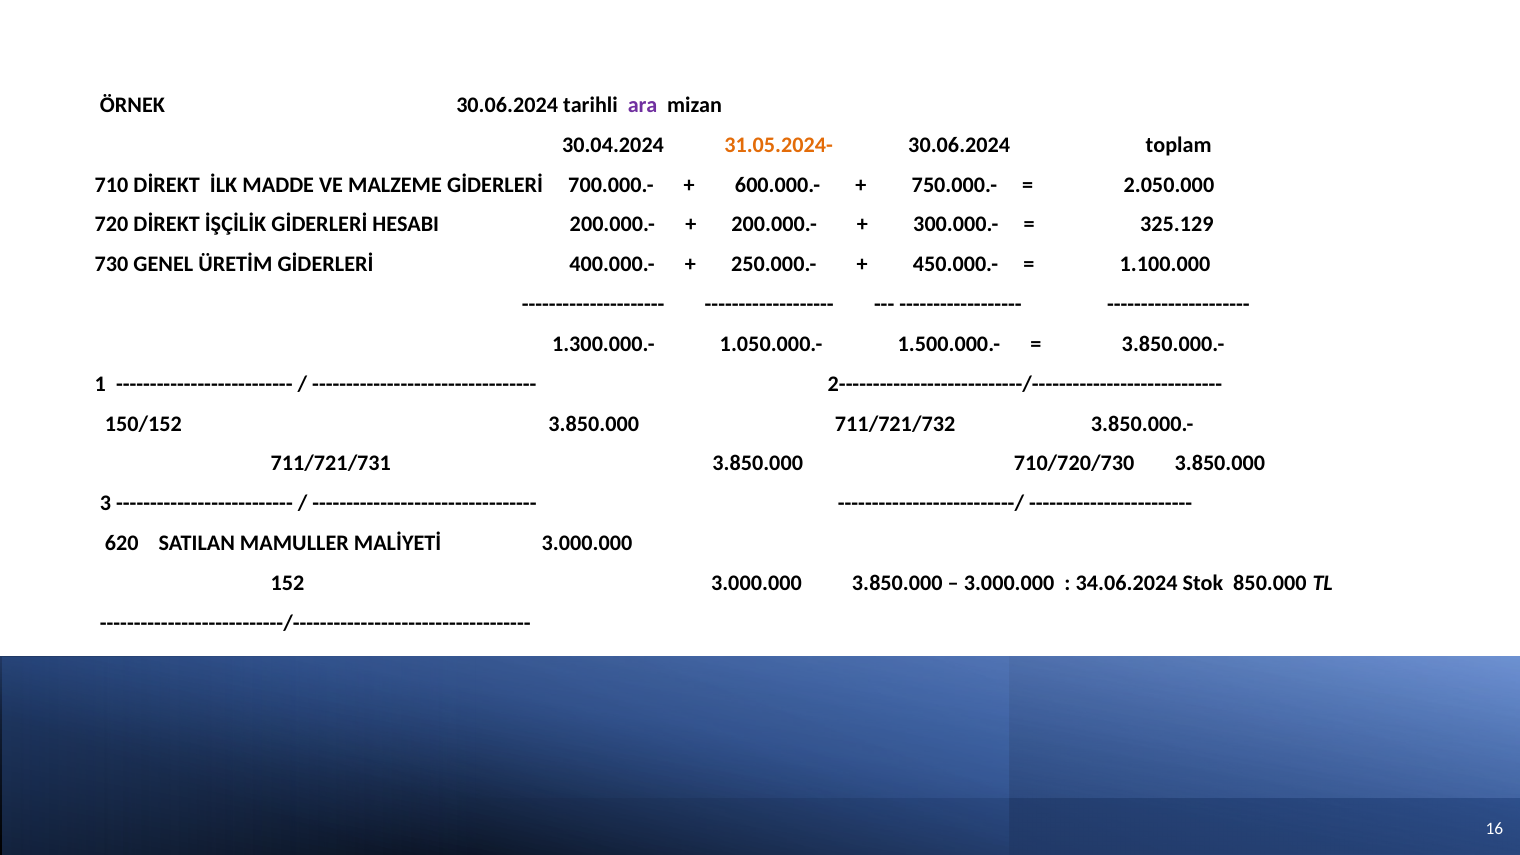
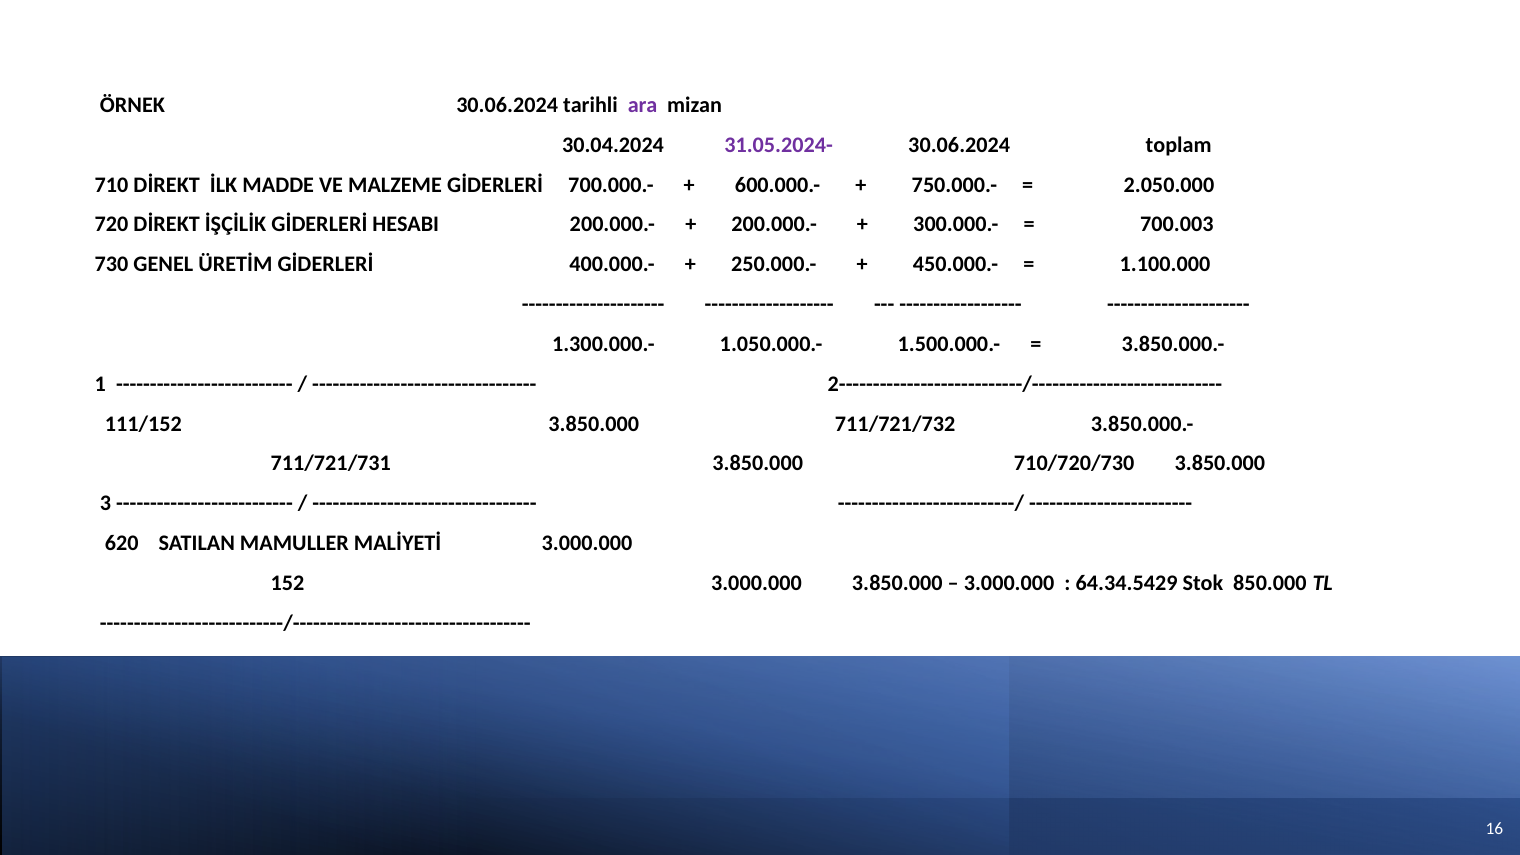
31.05.2024- colour: orange -> purple
325.129: 325.129 -> 700.003
150/152: 150/152 -> 111/152
34.06.2024: 34.06.2024 -> 64.34.5429
